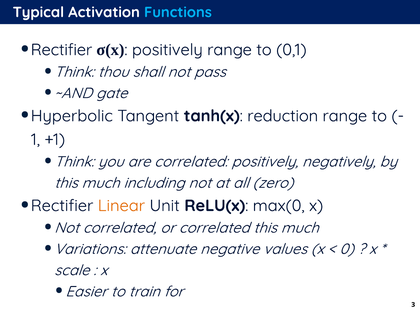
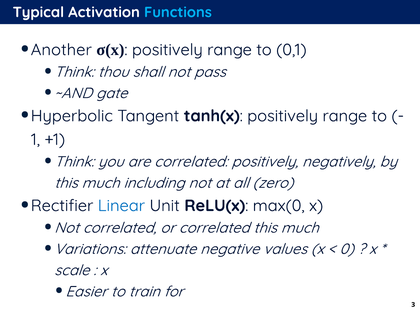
Rectifier at (61, 50): Rectifier -> Another
tanh(x reduction: reduction -> positively
Linear colour: orange -> blue
